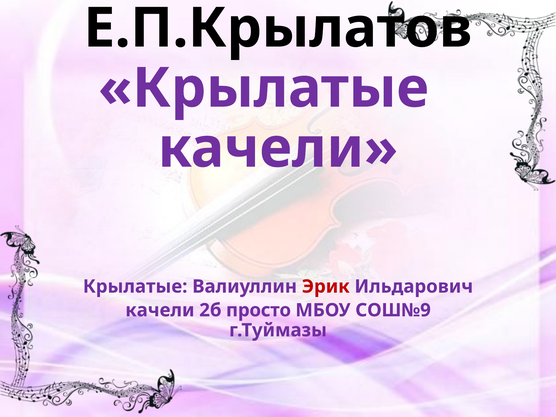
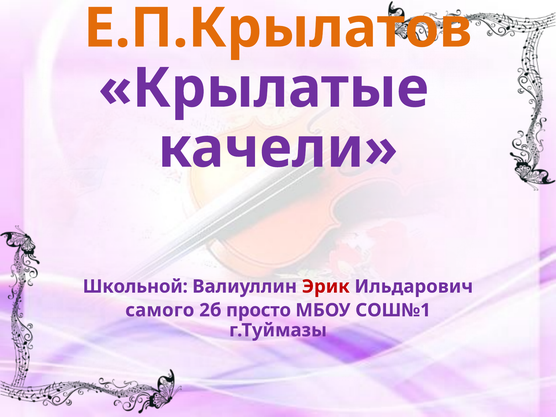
Е.П.Крылатов colour: black -> orange
Крылатые at (135, 287): Крылатые -> Школьной
качели at (160, 310): качели -> самого
СОШ№9: СОШ№9 -> СОШ№1
